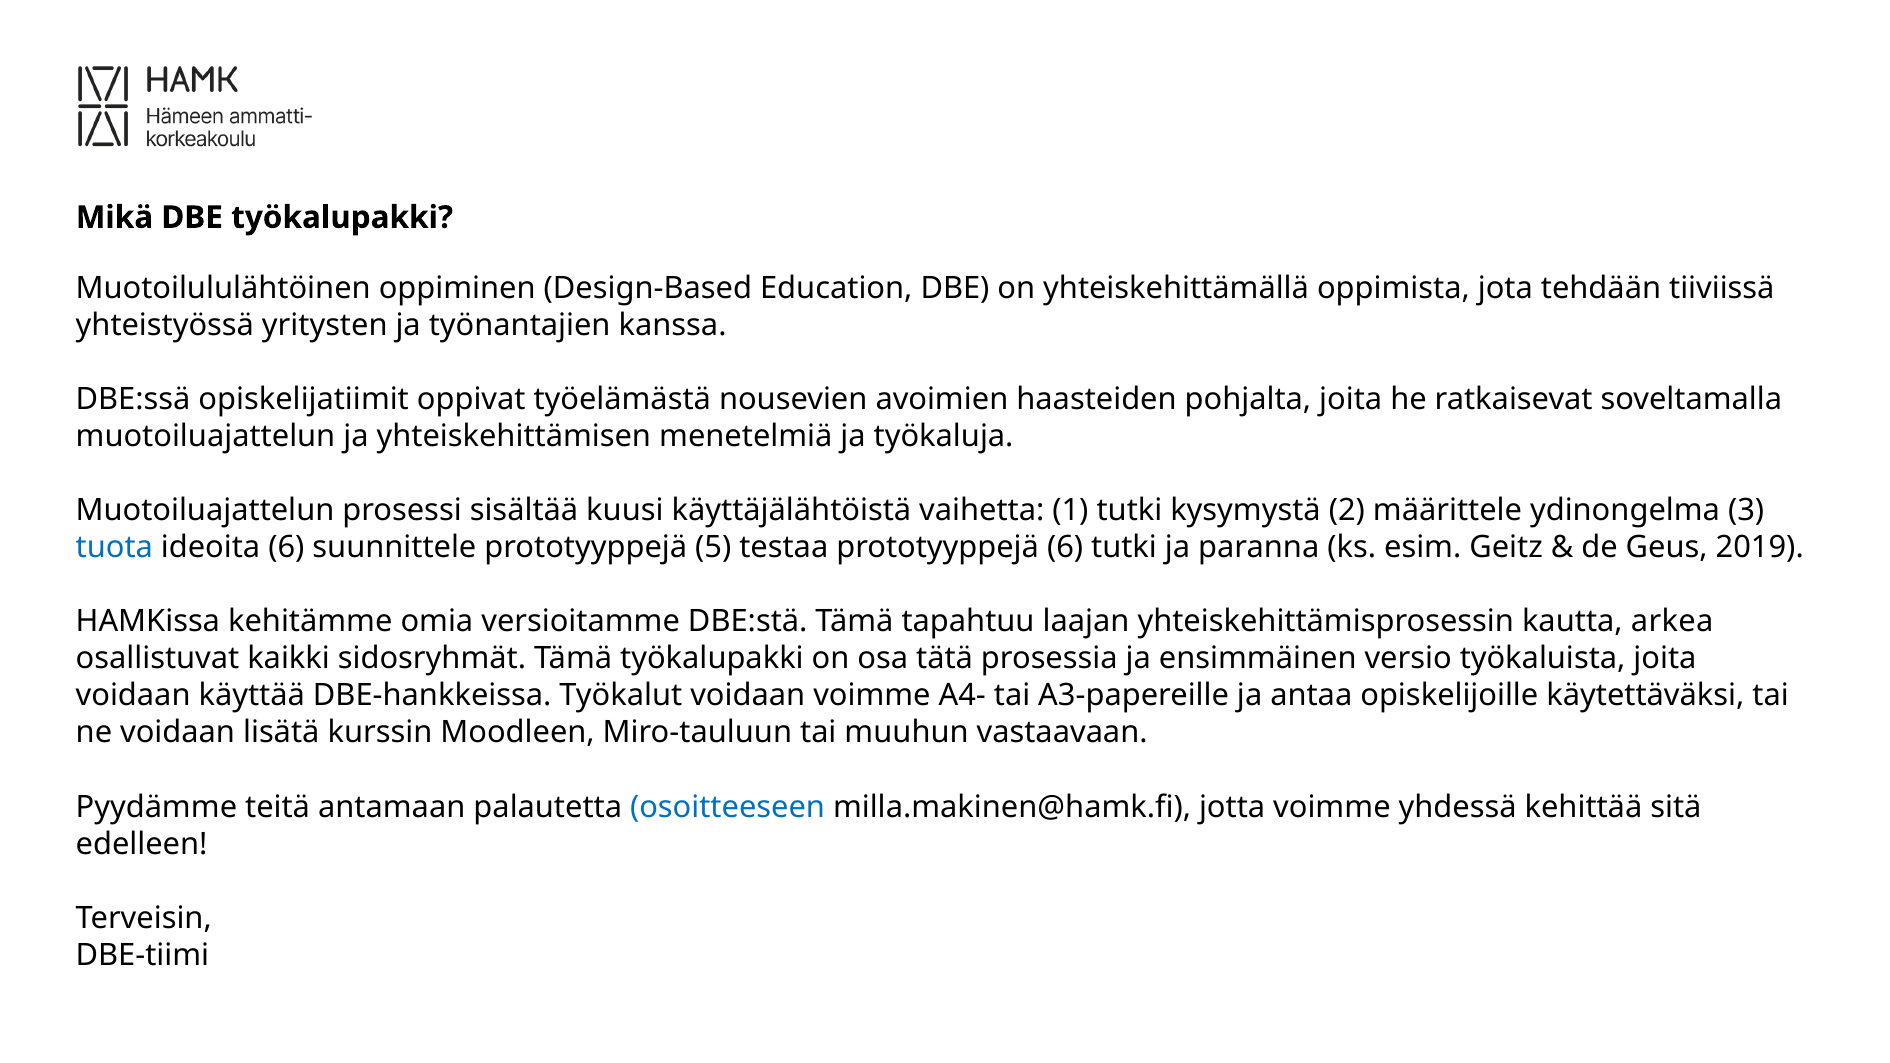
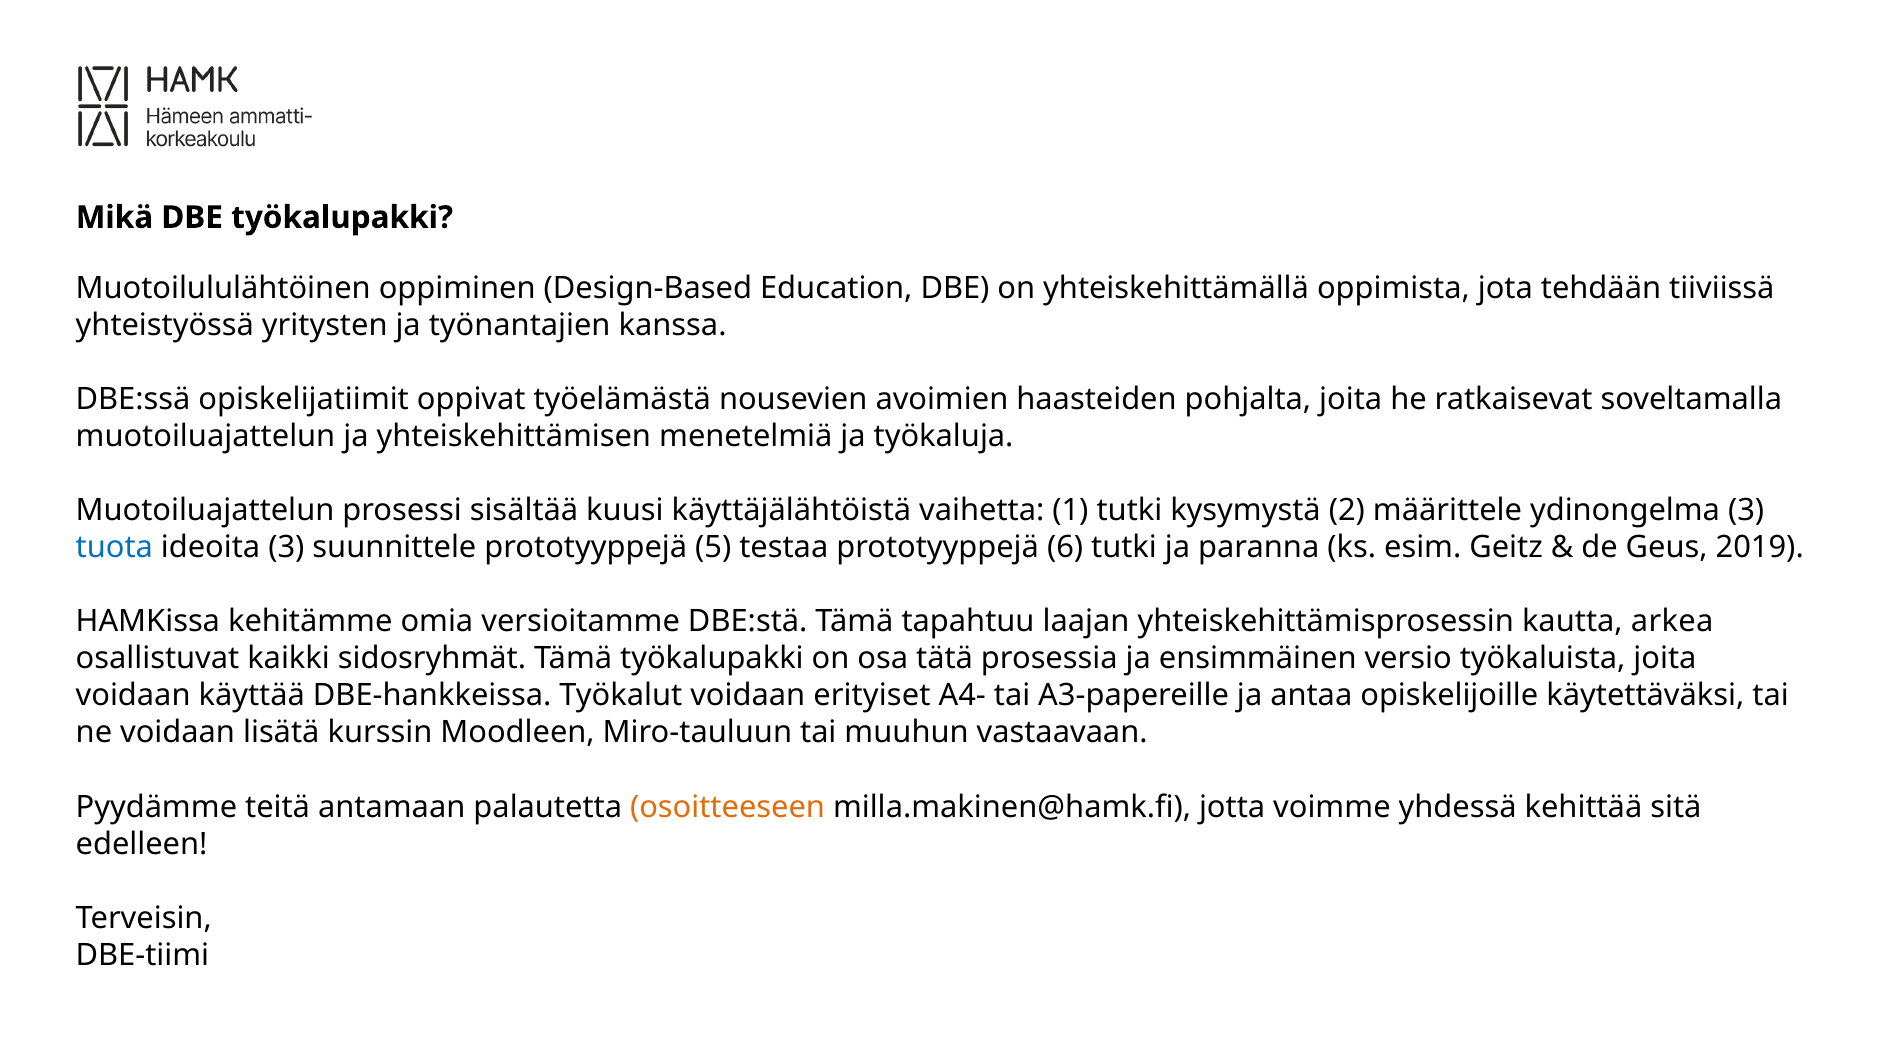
ideoita 6: 6 -> 3
voidaan voimme: voimme -> erityiset
osoitteeseen colour: blue -> orange
